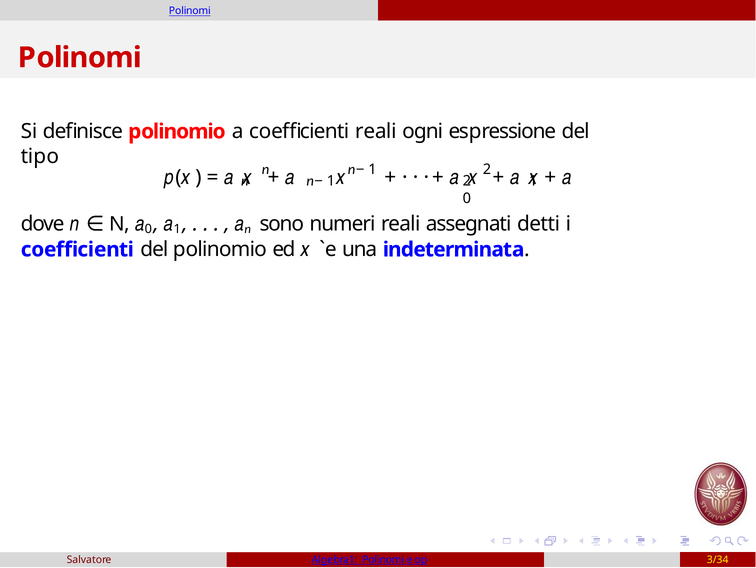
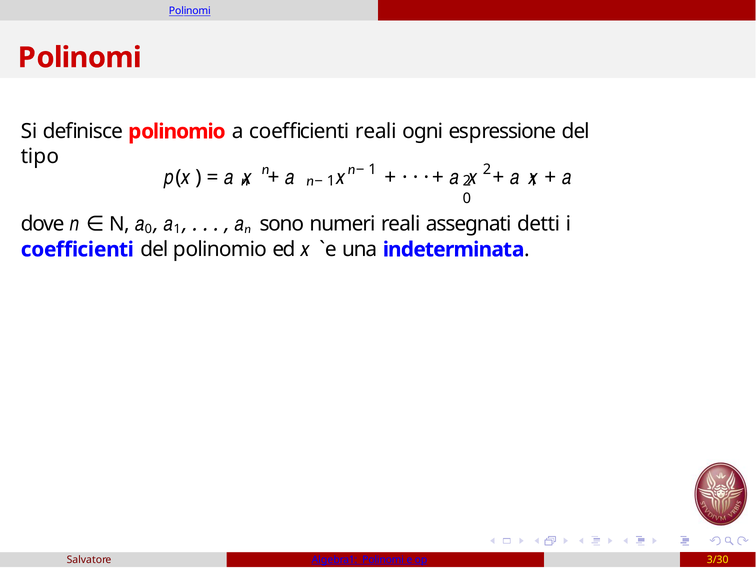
3/34: 3/34 -> 3/30
